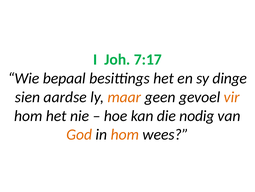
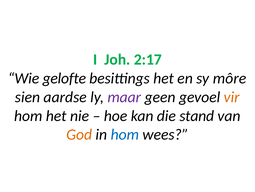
7:17: 7:17 -> 2:17
bepaal: bepaal -> gelofte
dinge: dinge -> môre
maar colour: orange -> purple
nodig: nodig -> stand
hom at (125, 134) colour: orange -> blue
